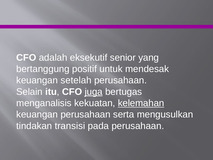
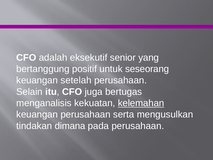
mendesak: mendesak -> seseorang
juga underline: present -> none
transisi: transisi -> dimana
